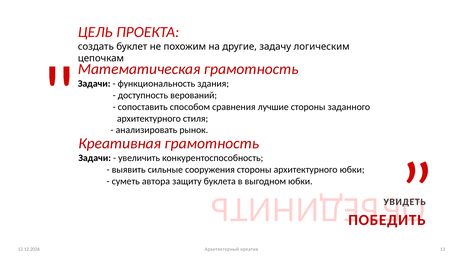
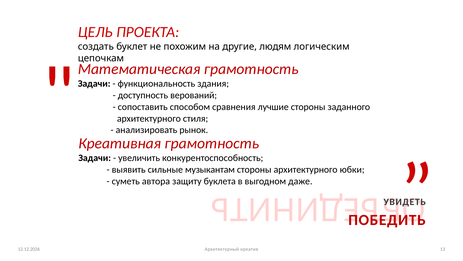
задачу: задачу -> людям
сооружения: сооружения -> музыкантам
выгодном юбки: юбки -> даже
